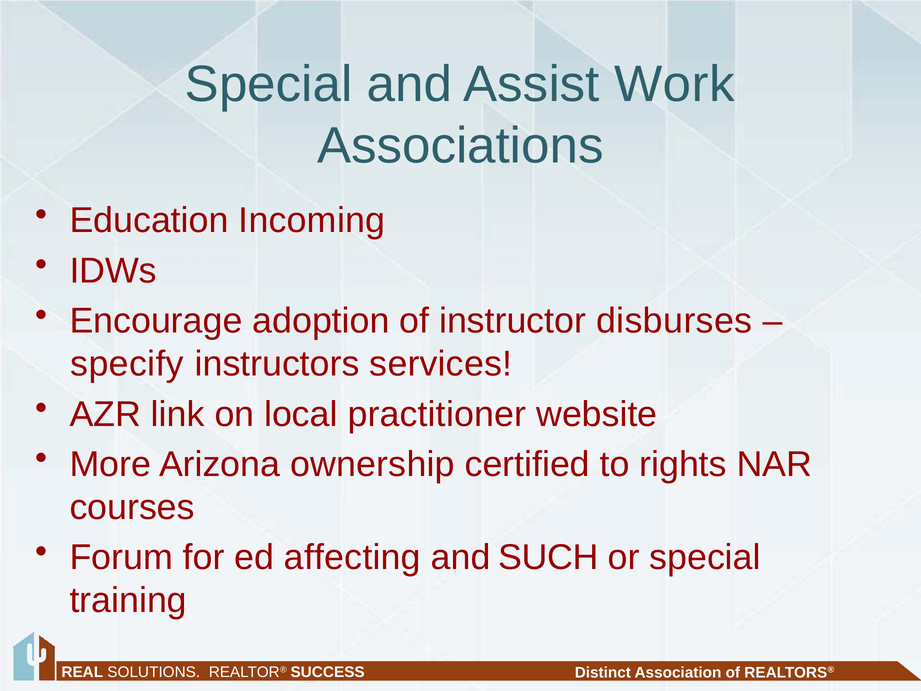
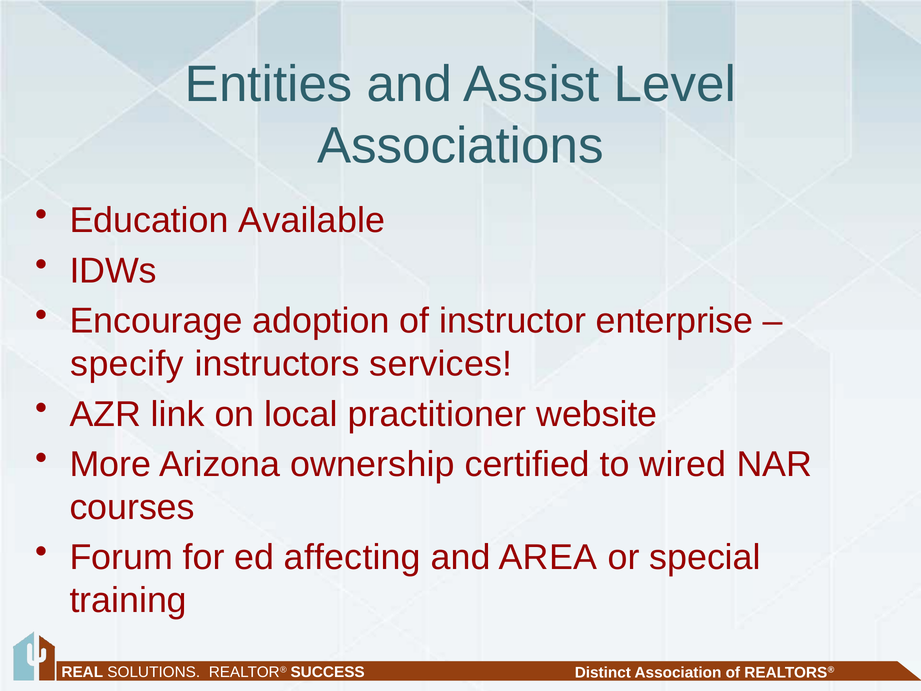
Special at (269, 84): Special -> Entities
Work: Work -> Level
Incoming: Incoming -> Available
disburses: disburses -> enterprise
rights: rights -> wired
SUCH: SUCH -> AREA
